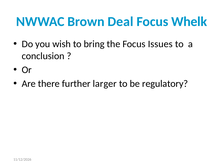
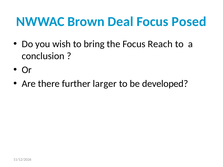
Whelk: Whelk -> Posed
Issues: Issues -> Reach
regulatory: regulatory -> developed
